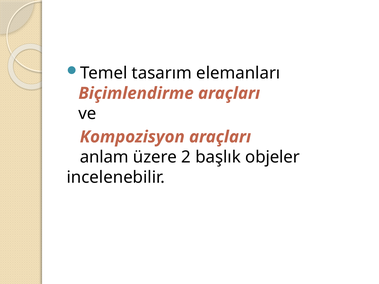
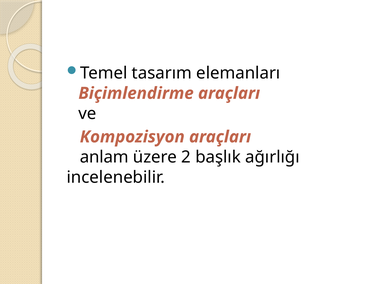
objeler: objeler -> ağırlığı
